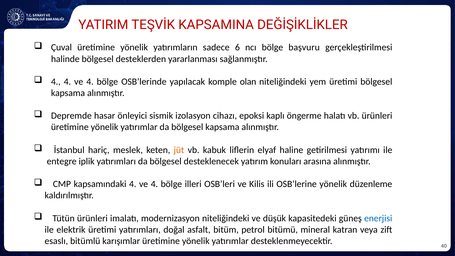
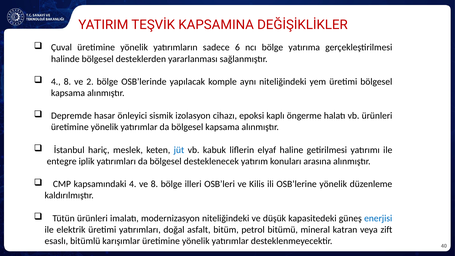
başvuru: başvuru -> yatırıma
4 4: 4 -> 8
4 at (90, 82): 4 -> 2
olan: olan -> aynı
jüt colour: orange -> blue
kapsamındaki 4 ve 4: 4 -> 8
